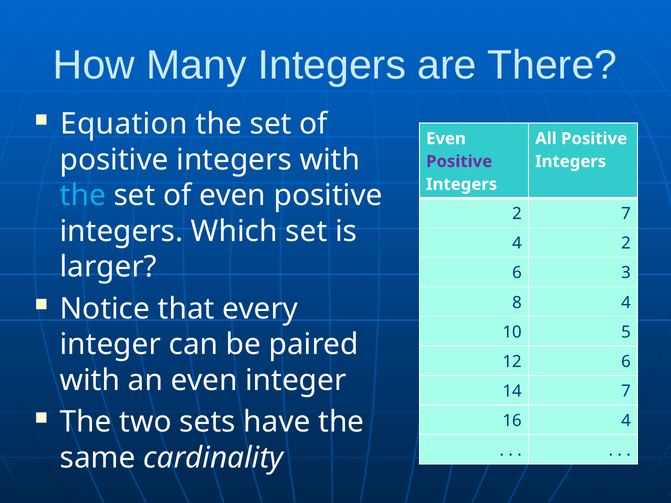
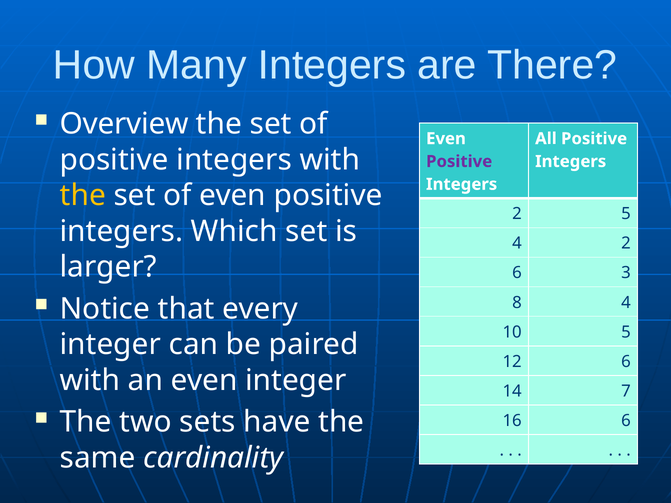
Equation: Equation -> Overview
the at (83, 196) colour: light blue -> yellow
2 7: 7 -> 5
16 4: 4 -> 6
